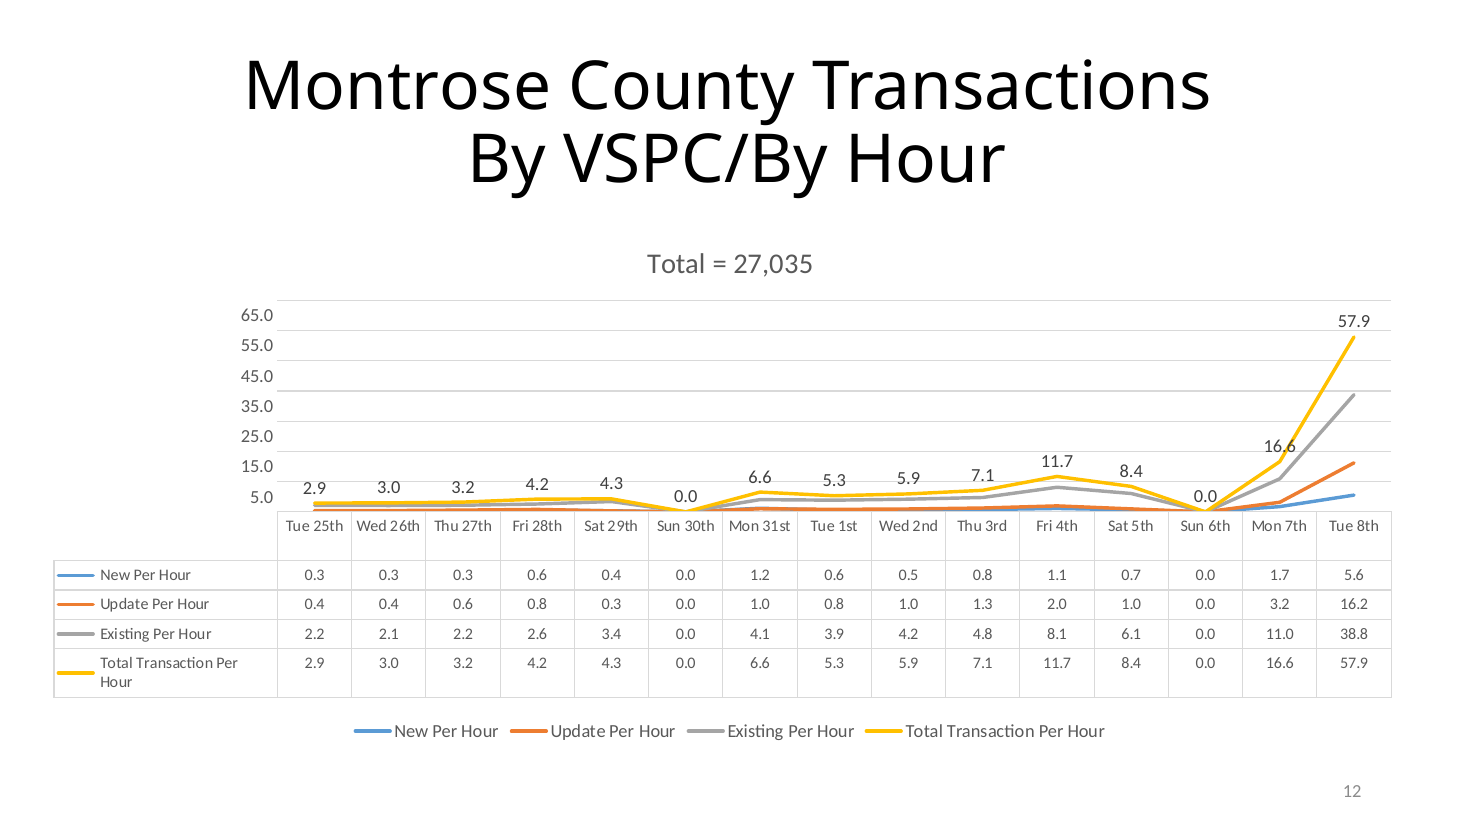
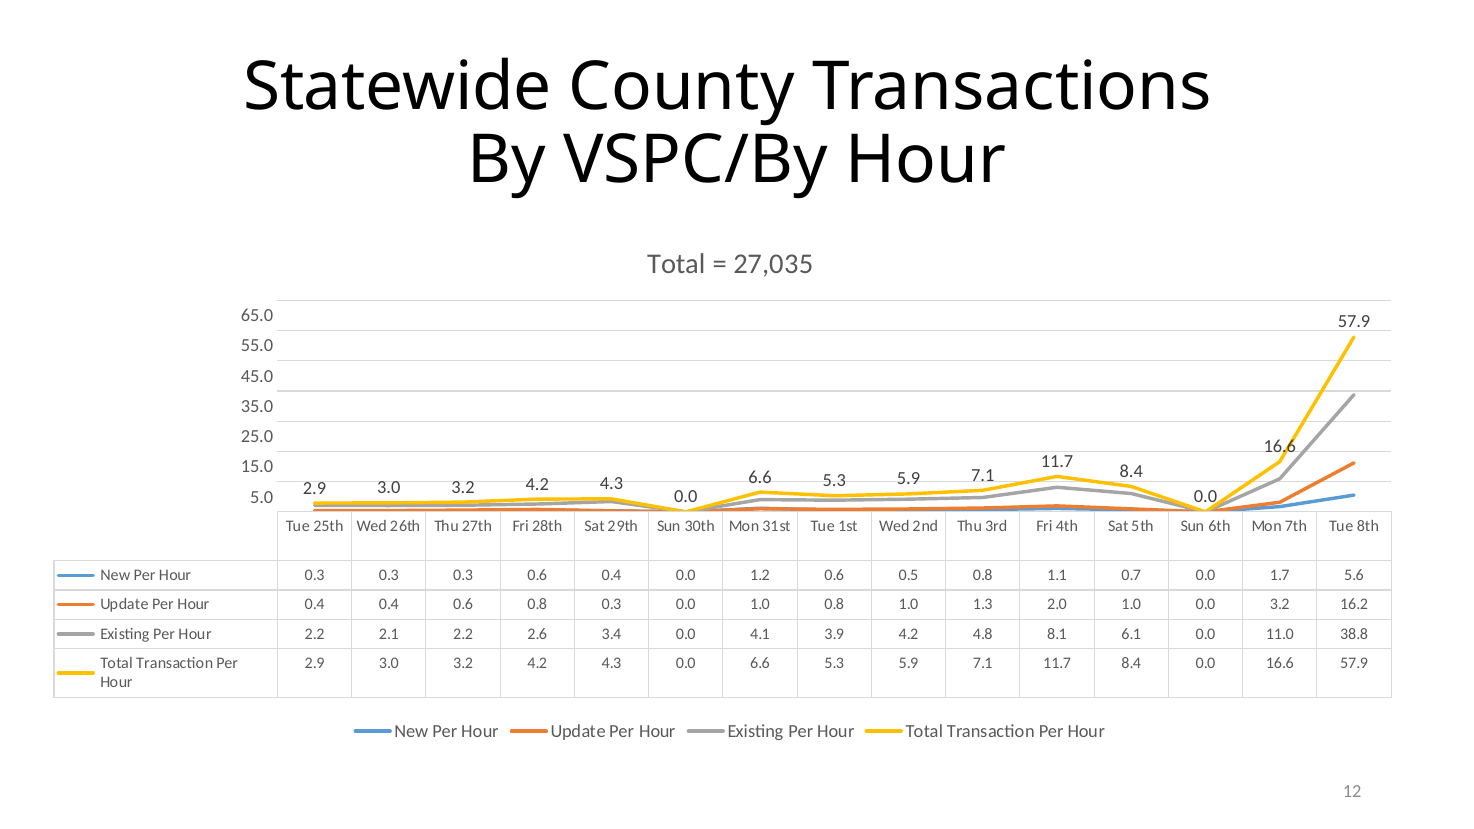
Montrose: Montrose -> Statewide
